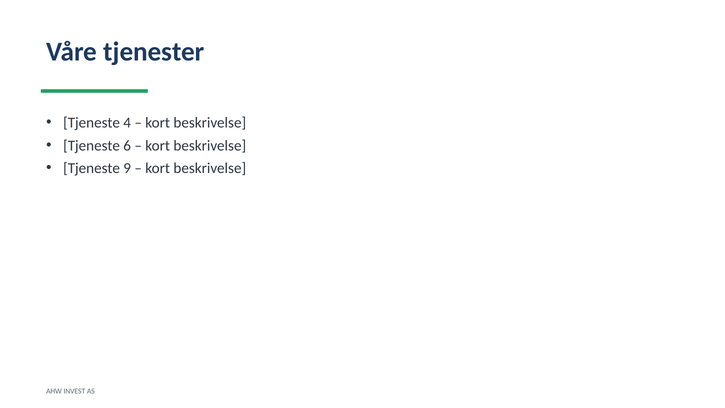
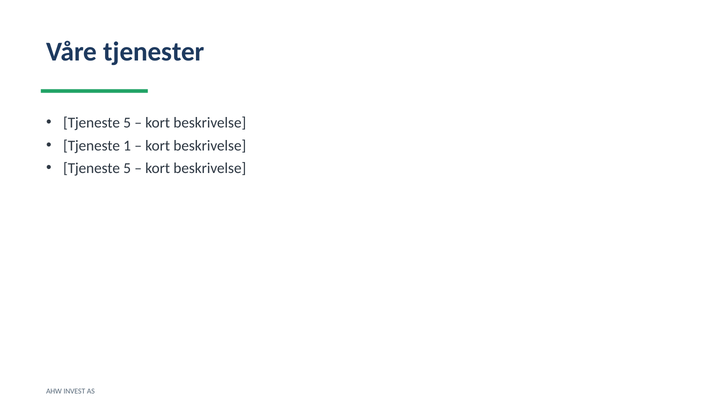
4 at (127, 123): 4 -> 5
6: 6 -> 1
9 at (127, 168): 9 -> 5
